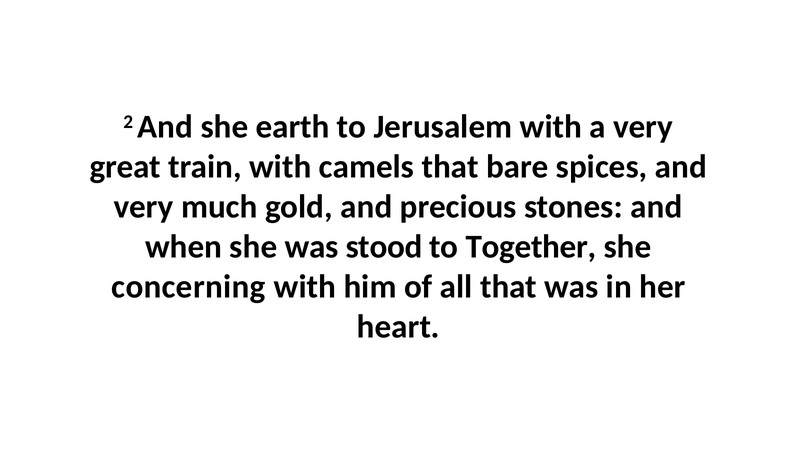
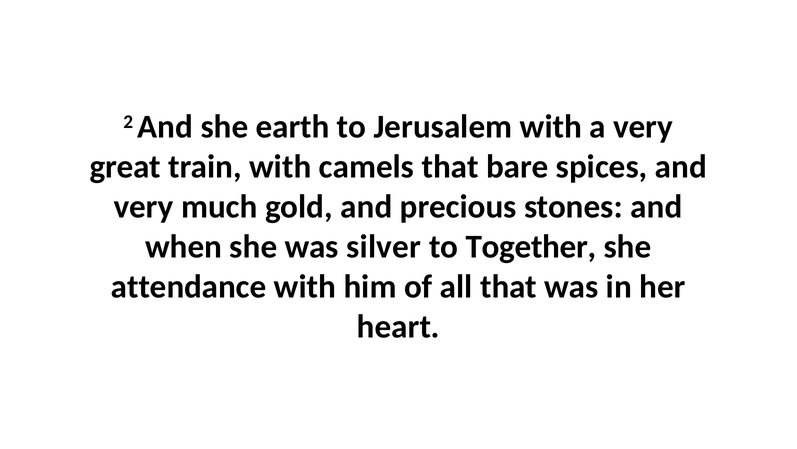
stood: stood -> silver
concerning: concerning -> attendance
